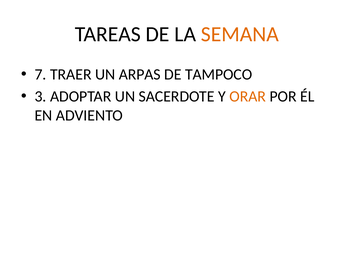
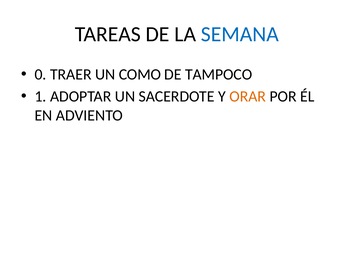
SEMANA colour: orange -> blue
7: 7 -> 0
ARPAS: ARPAS -> COMO
3: 3 -> 1
